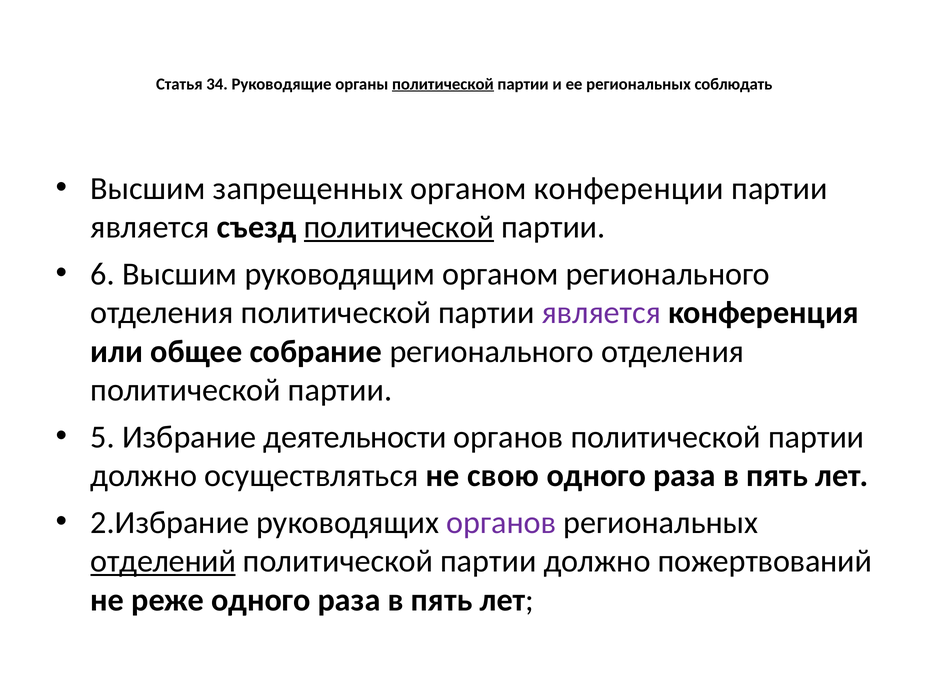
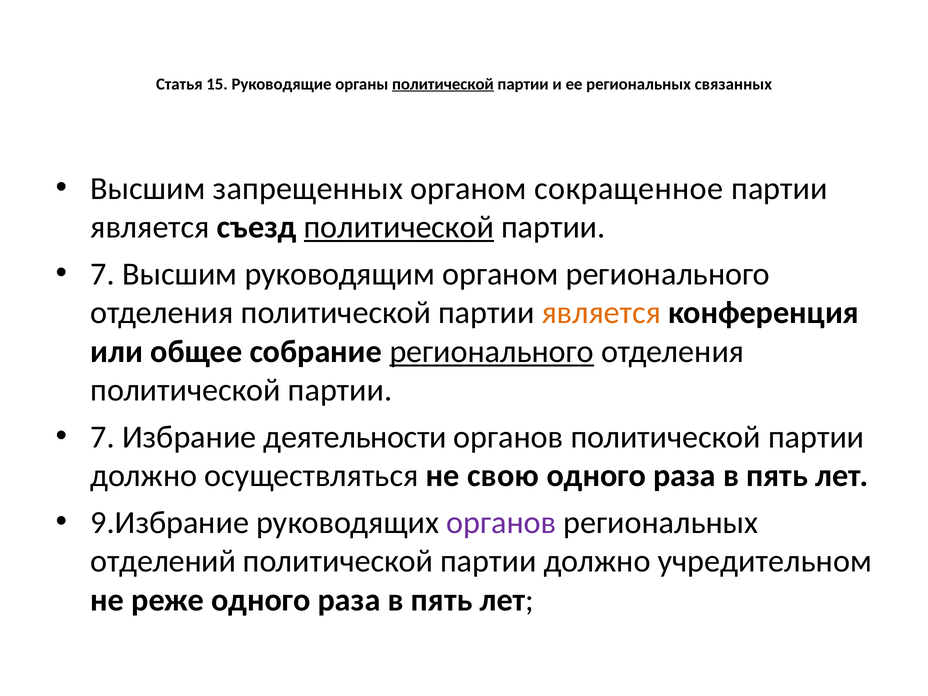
34: 34 -> 15
соблюдать: соблюдать -> связанных
конференции: конференции -> сокращенное
6 at (103, 274): 6 -> 7
является at (601, 313) colour: purple -> orange
регионального at (492, 352) underline: none -> present
5 at (103, 437): 5 -> 7
2.Избрание: 2.Избрание -> 9.Избрание
отделений underline: present -> none
пожертвований: пожертвований -> учредительном
